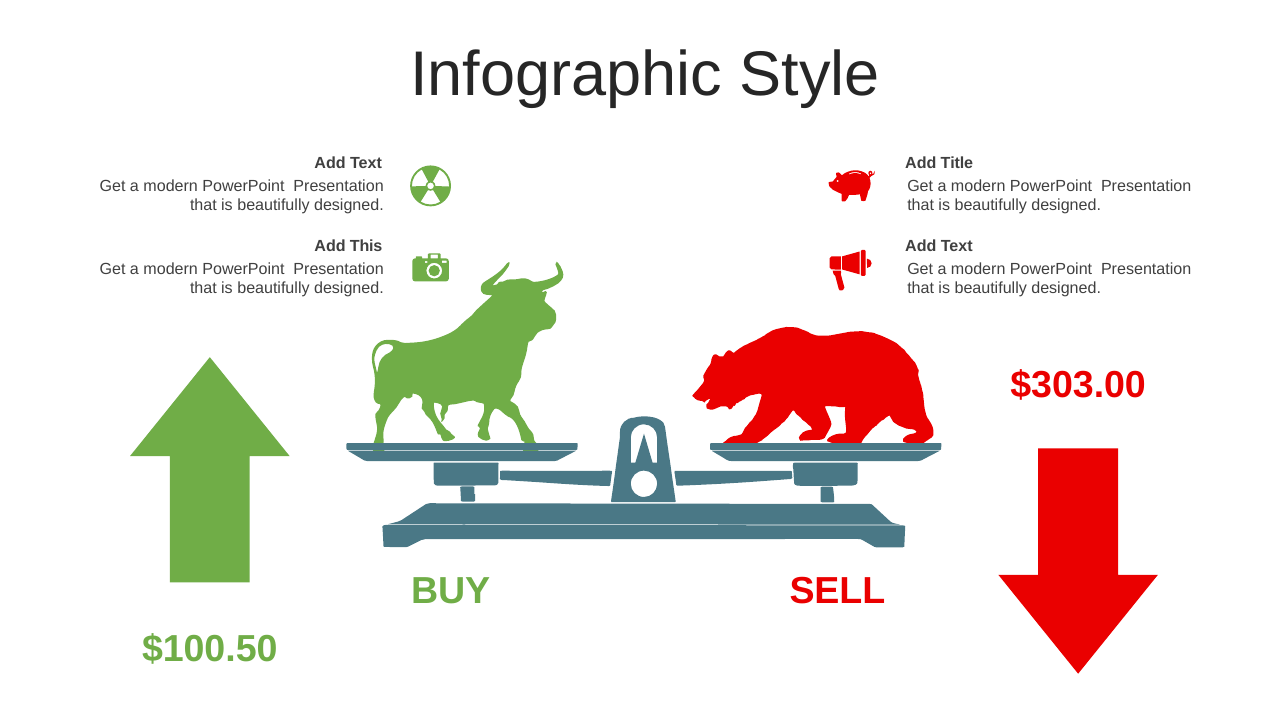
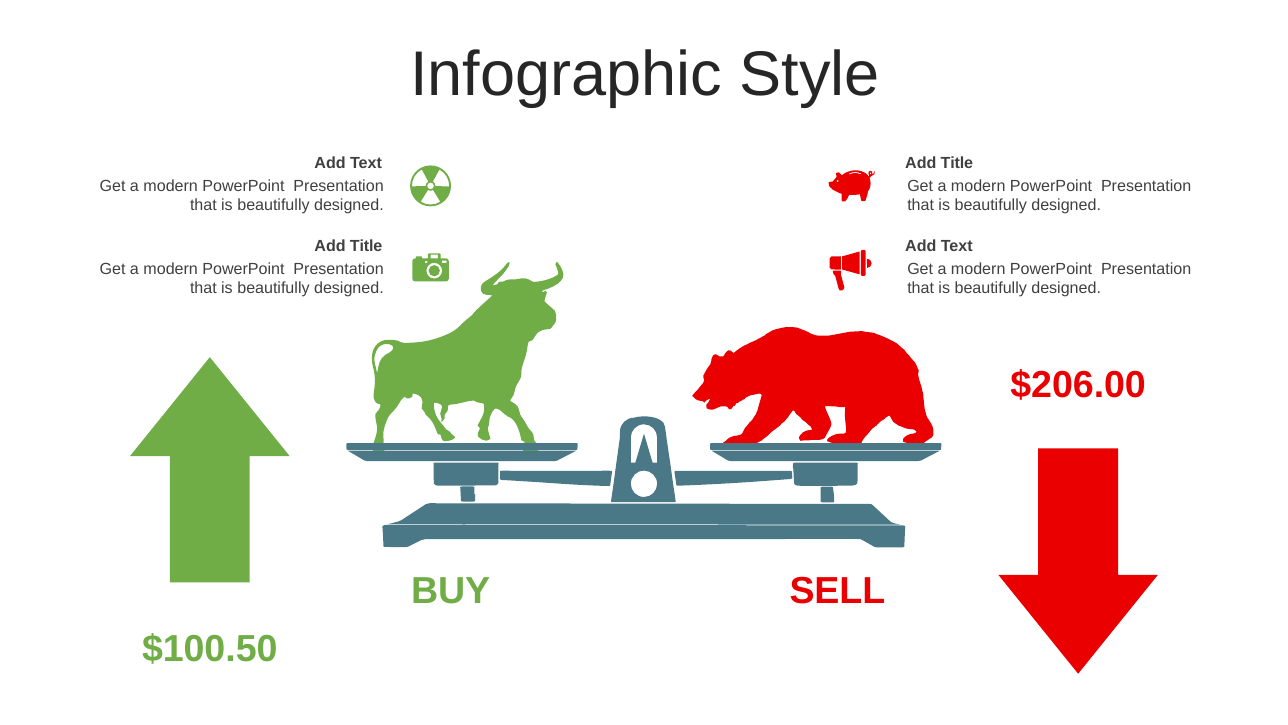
This at (366, 246): This -> Title
$303.00: $303.00 -> $206.00
